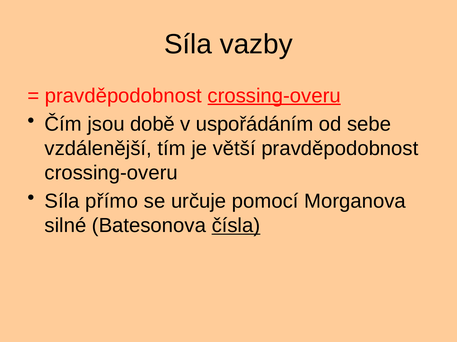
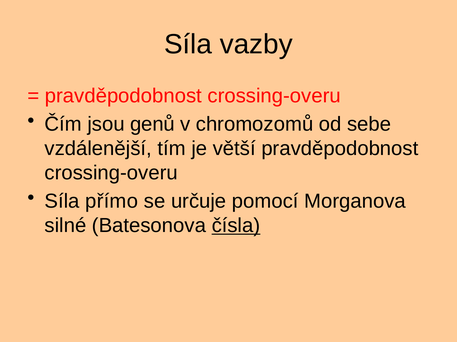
crossing-overu at (274, 96) underline: present -> none
době: době -> genů
uspořádáním: uspořádáním -> chromozomů
